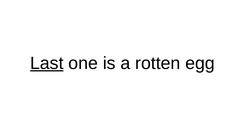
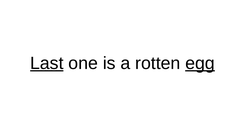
egg underline: none -> present
